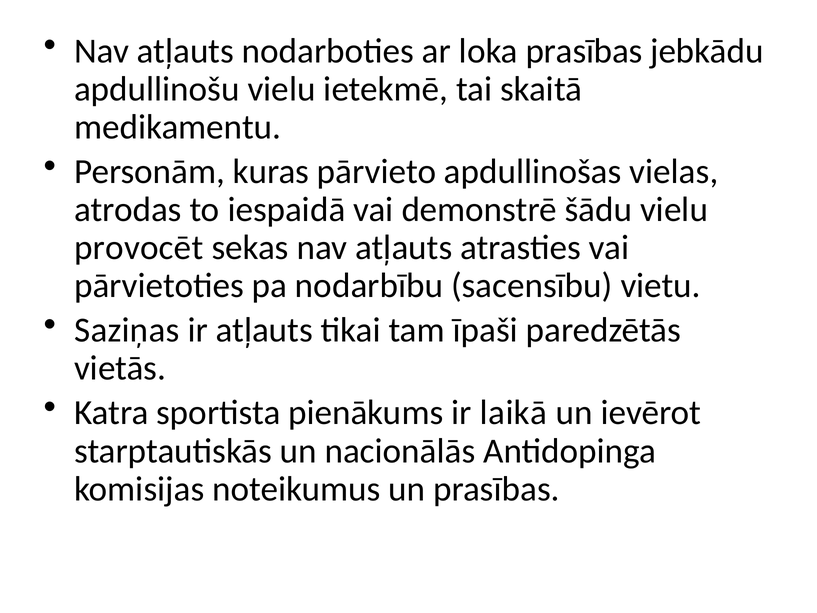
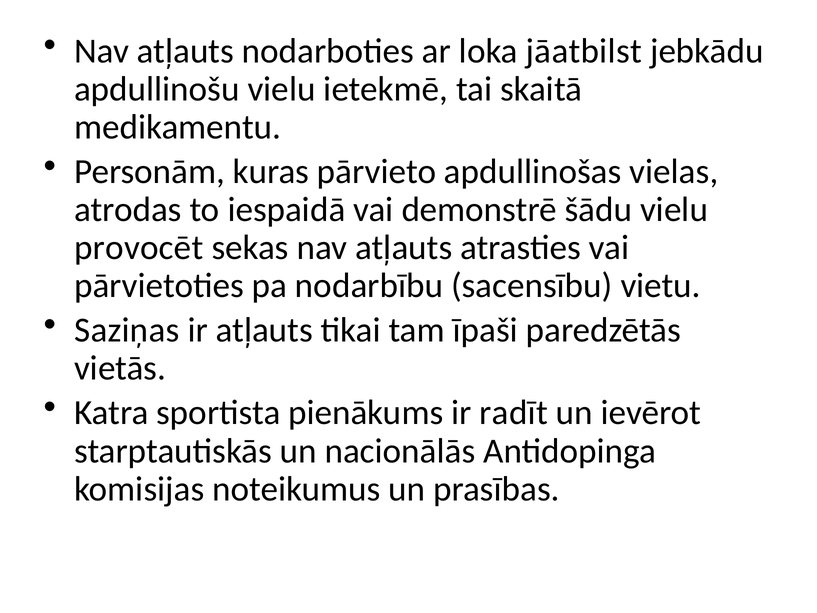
loka prasības: prasības -> jāatbilst
laikā: laikā -> radīt
